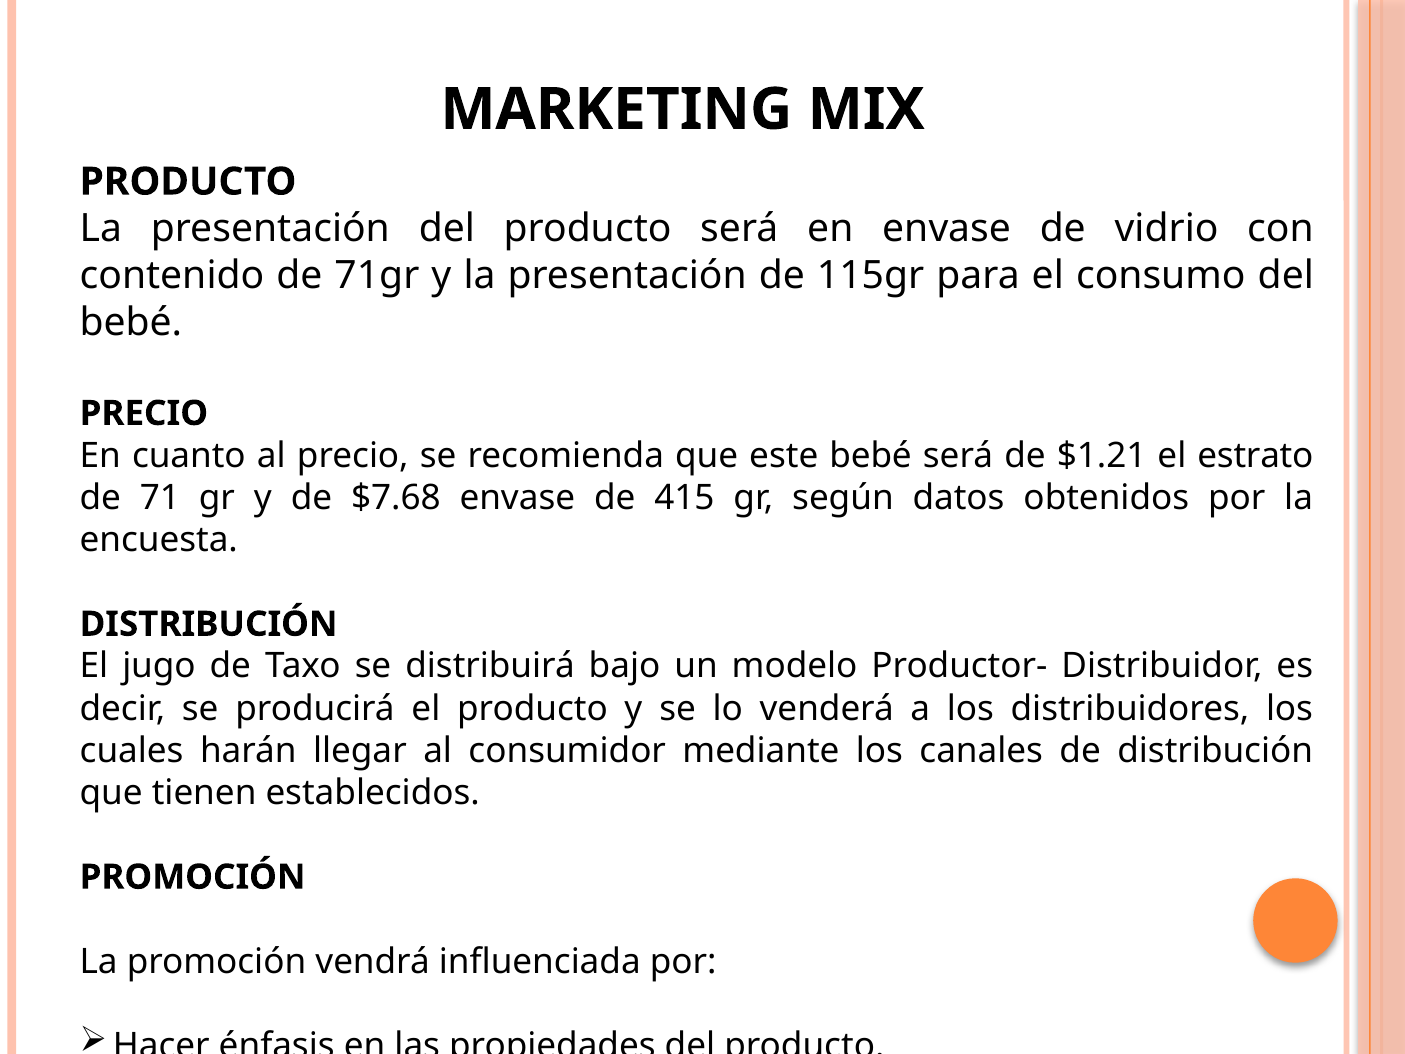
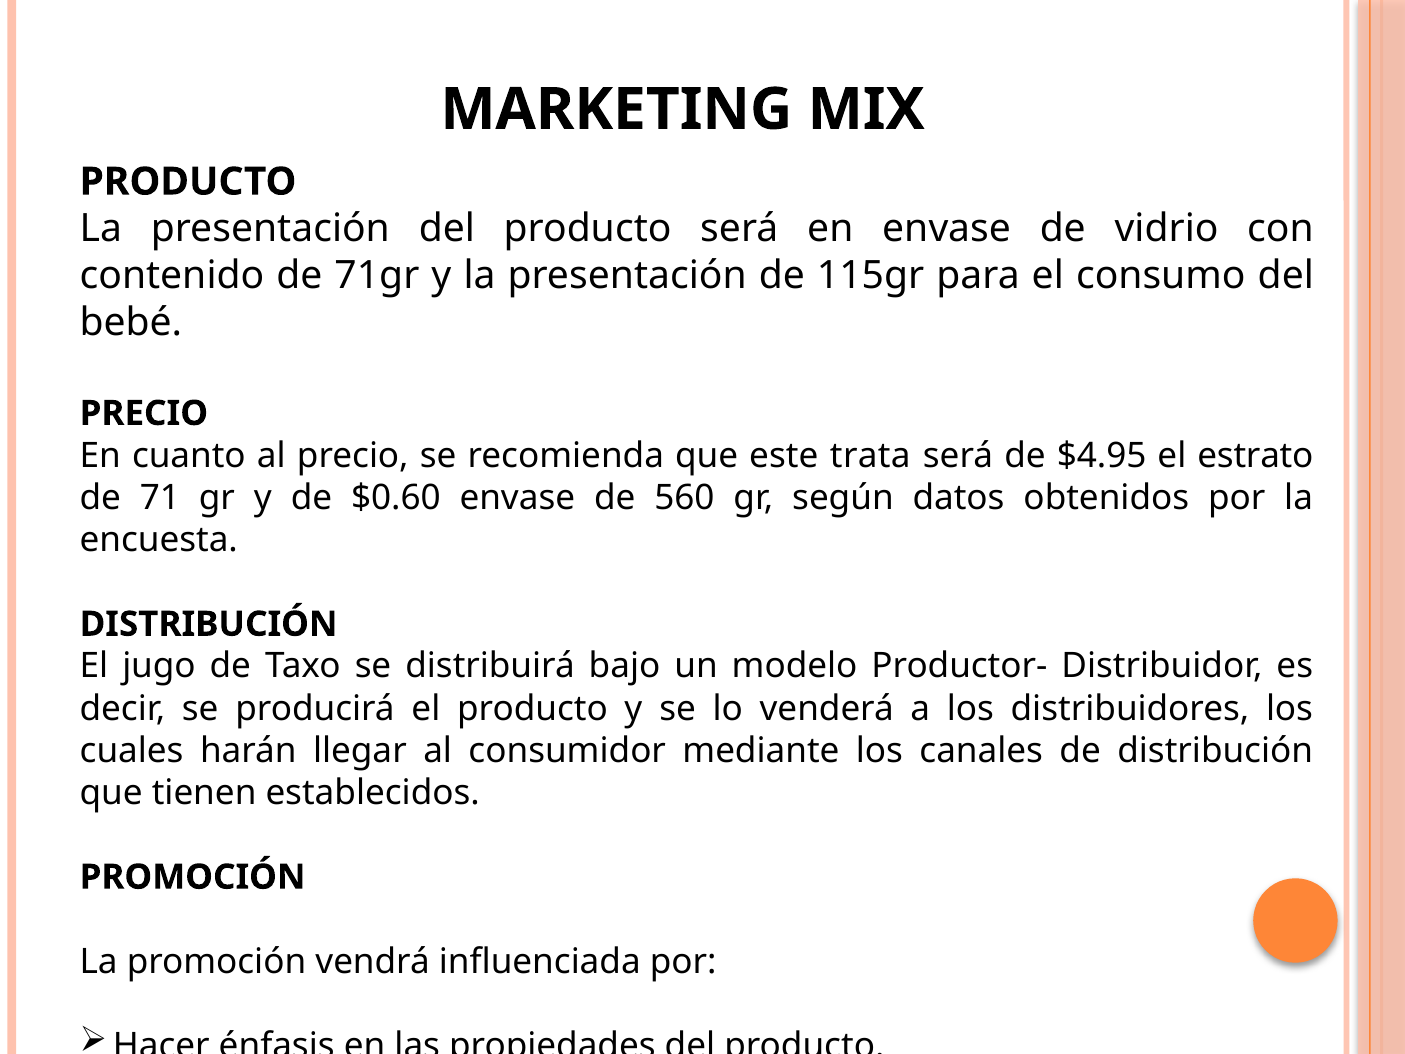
este bebé: bebé -> trata
$1.21: $1.21 -> $4.95
$7.68: $7.68 -> $0.60
415: 415 -> 560
